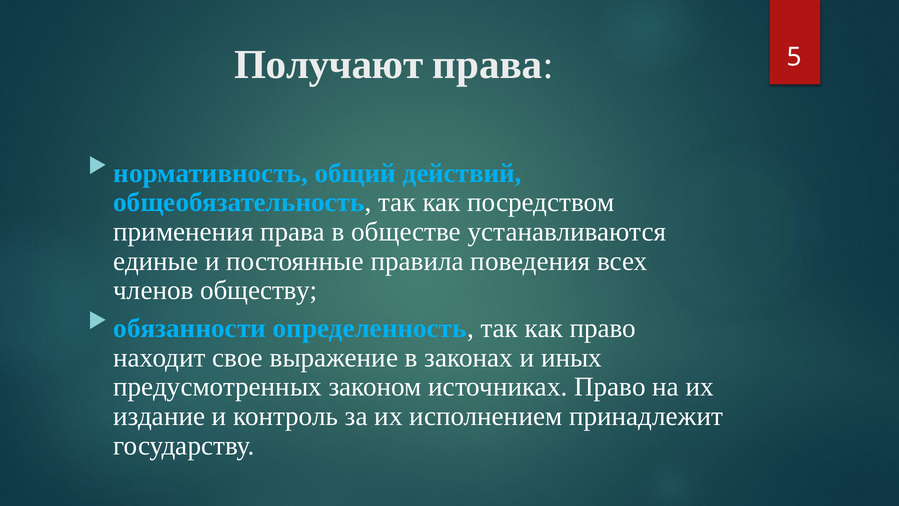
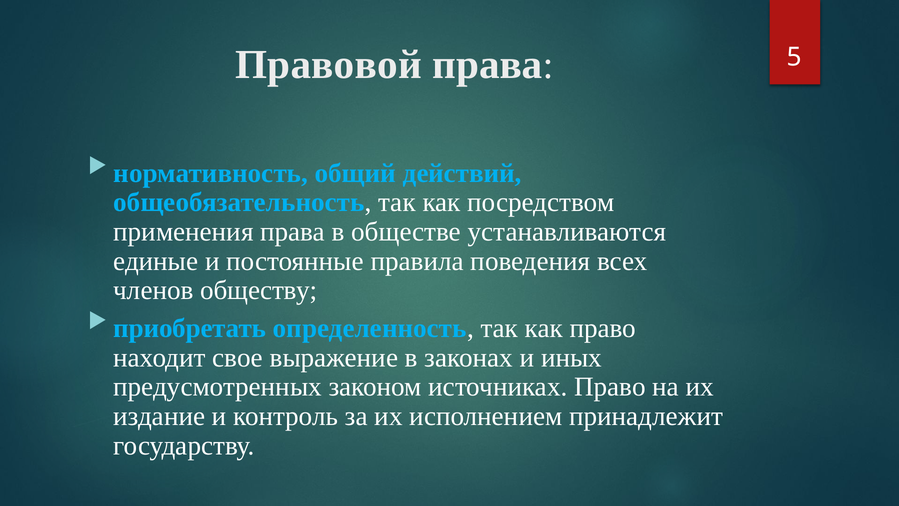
Получают: Получают -> Правовой
обязанности: обязанности -> приобретать
